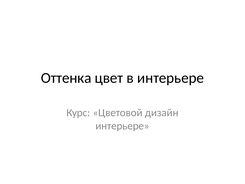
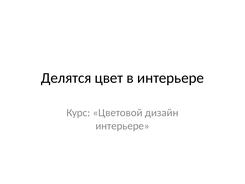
Оттенка: Оттенка -> Делятся
